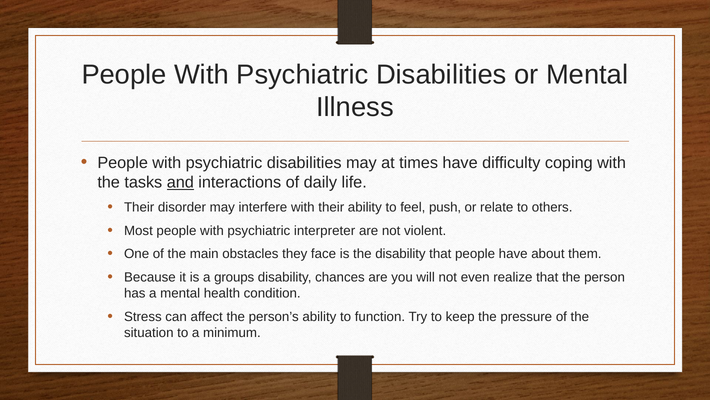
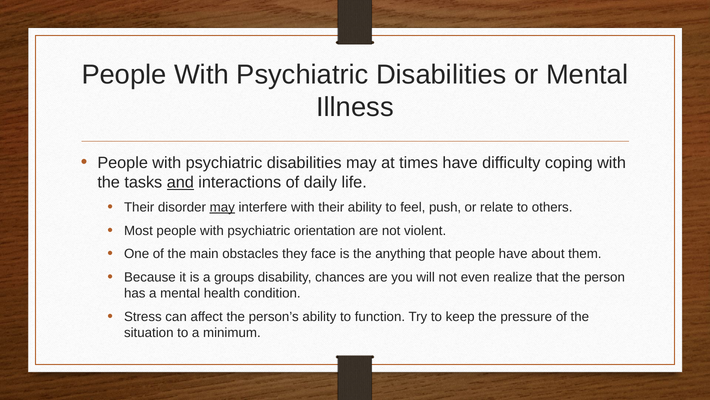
may at (222, 207) underline: none -> present
interpreter: interpreter -> orientation
the disability: disability -> anything
